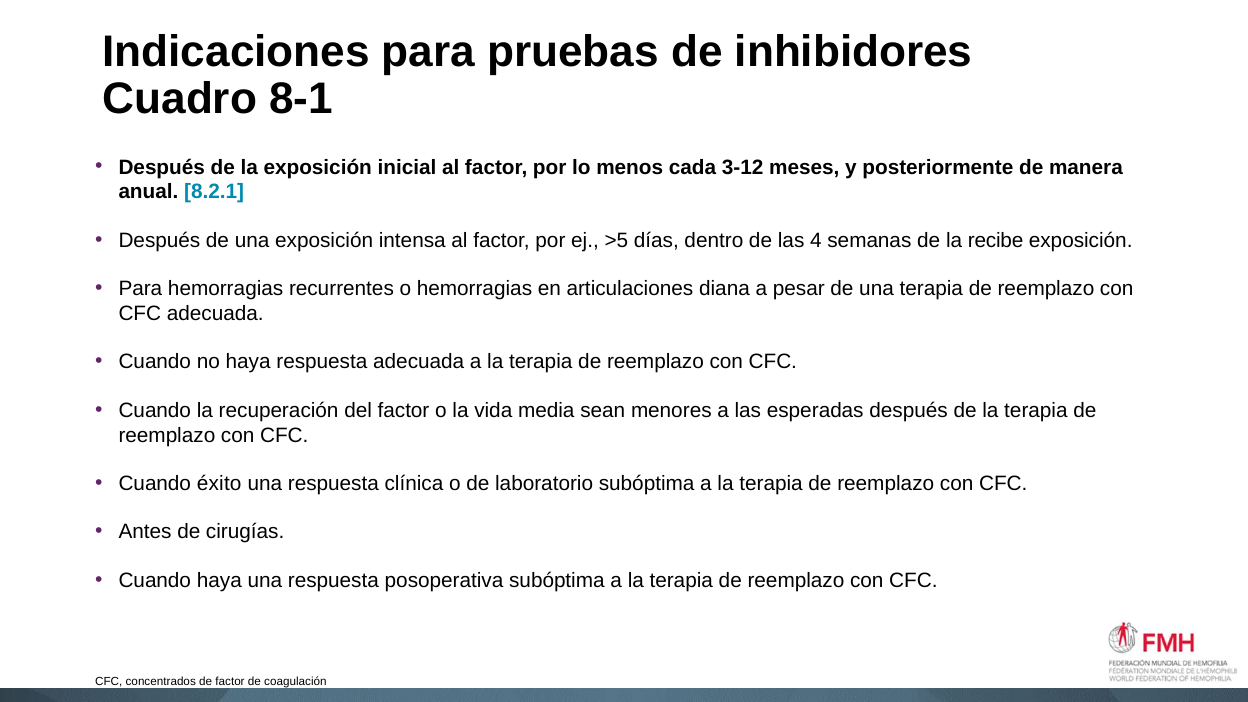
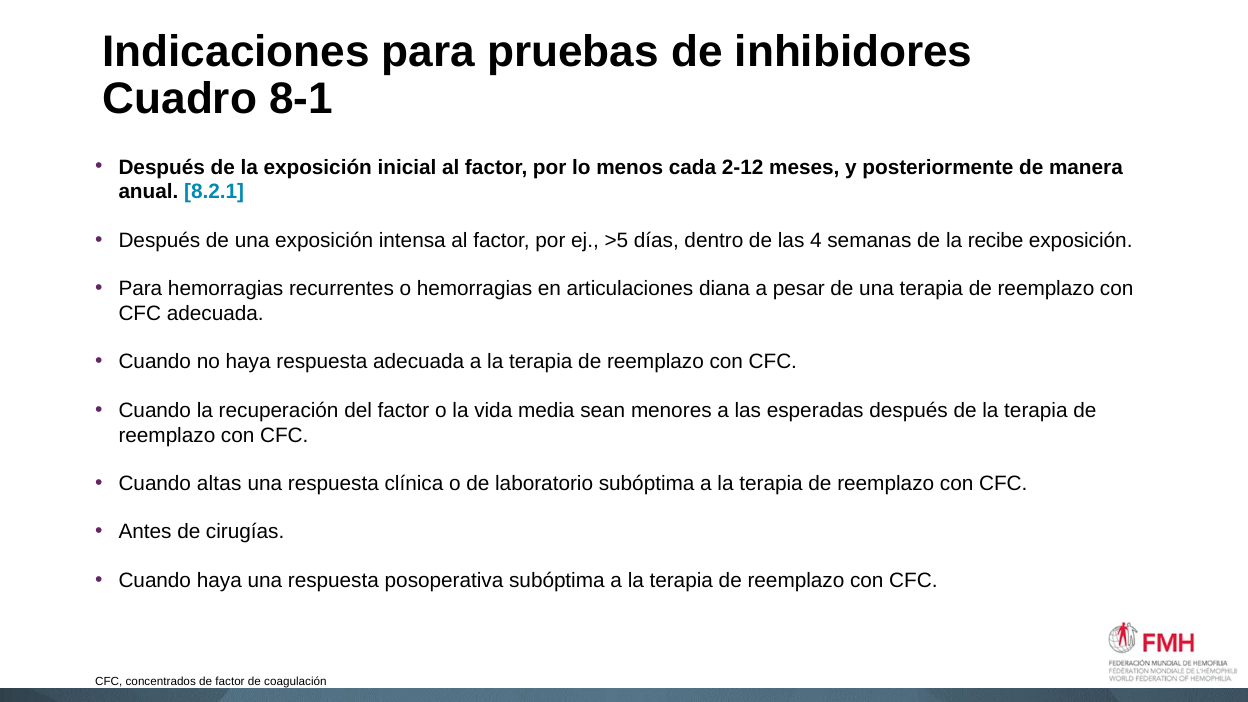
3-12: 3-12 -> 2-12
éxito: éxito -> altas
